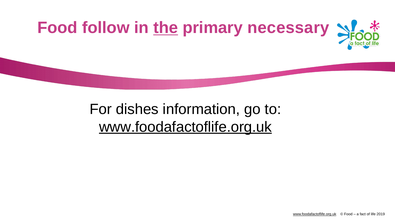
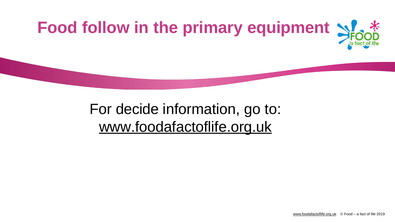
the underline: present -> none
necessary: necessary -> equipment
dishes: dishes -> decide
